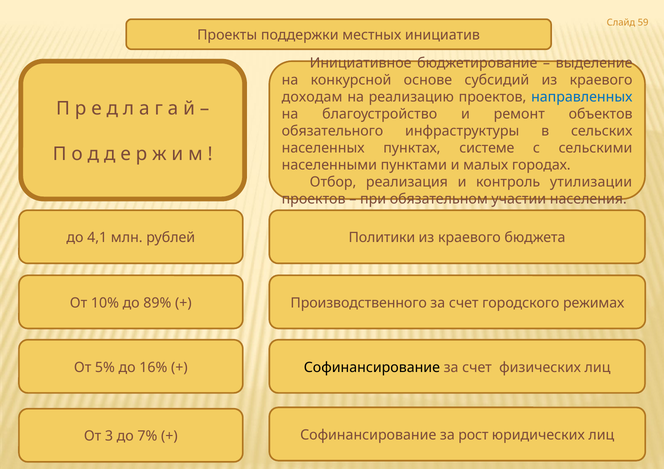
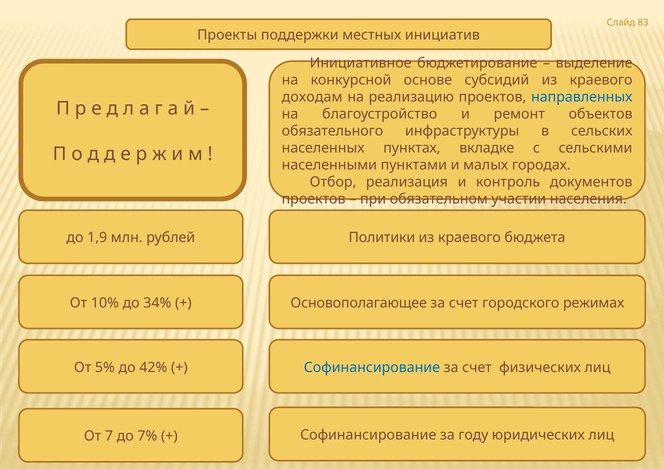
59: 59 -> 83
системе: системе -> вкладке
утилизации: утилизации -> документов
4,1: 4,1 -> 1,9
89%: 89% -> 34%
Производственного: Производственного -> Основополагающее
16%: 16% -> 42%
Софинансирование at (372, 368) colour: black -> blue
рост: рост -> году
3: 3 -> 7
